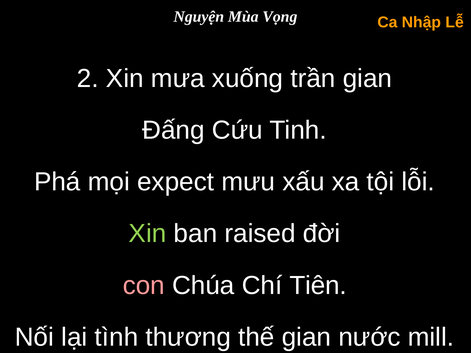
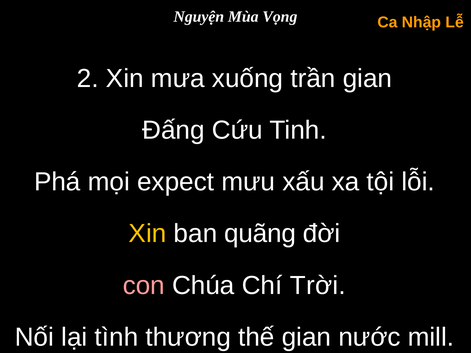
Xin at (147, 234) colour: light green -> yellow
raised: raised -> quãng
Tiên: Tiên -> Trời
